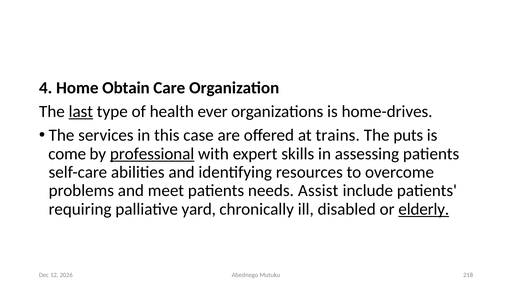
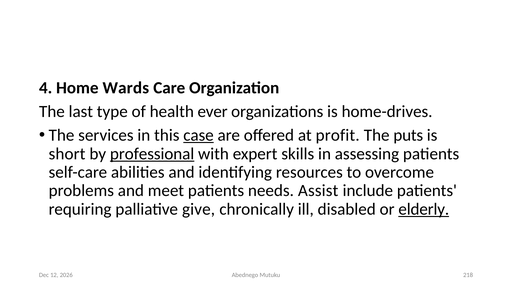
Obtain: Obtain -> Wards
last underline: present -> none
case underline: none -> present
trains: trains -> profit
come: come -> short
yard: yard -> give
